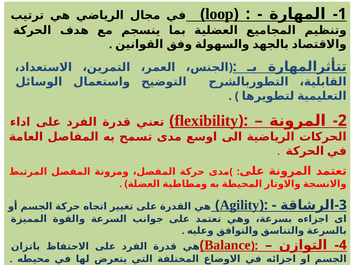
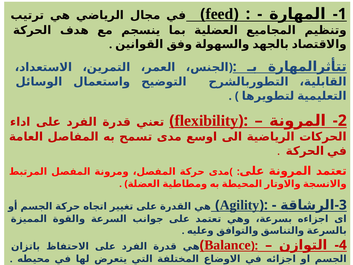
loop: loop -> feed
